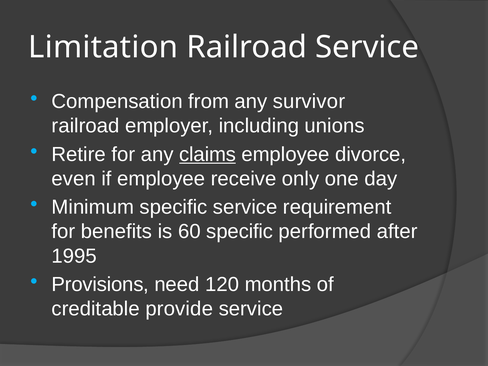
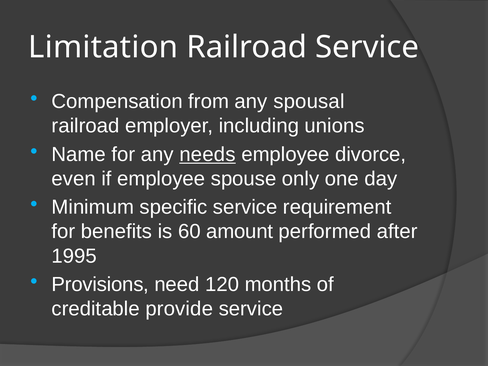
survivor: survivor -> spousal
Retire: Retire -> Name
claims: claims -> needs
receive: receive -> spouse
60 specific: specific -> amount
